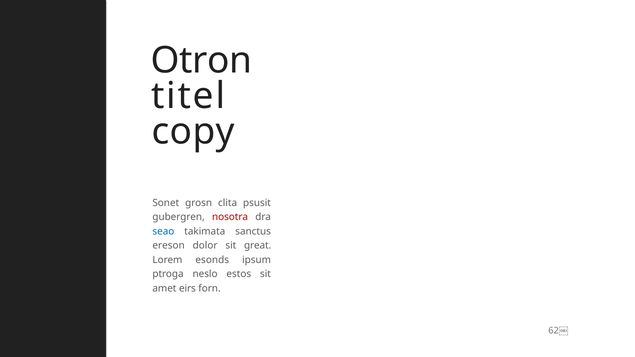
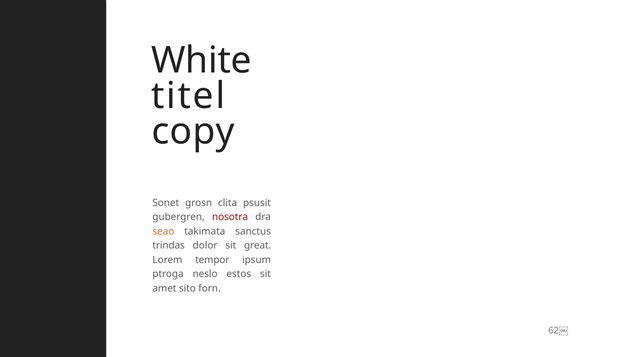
Otron: Otron -> White
seao colour: blue -> orange
ereson: ereson -> trindas
esonds: esonds -> tempor
eirs: eirs -> sito
